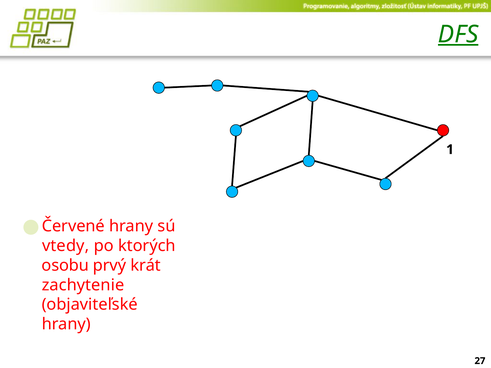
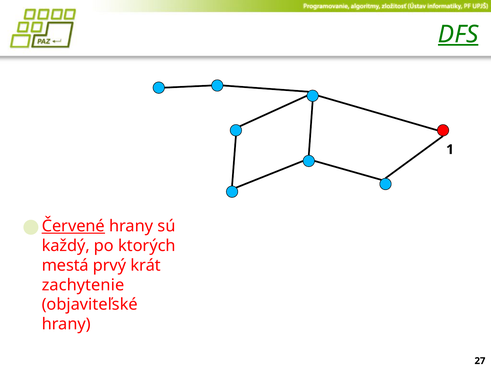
Červené underline: none -> present
vtedy: vtedy -> každý
osobu: osobu -> mestá
